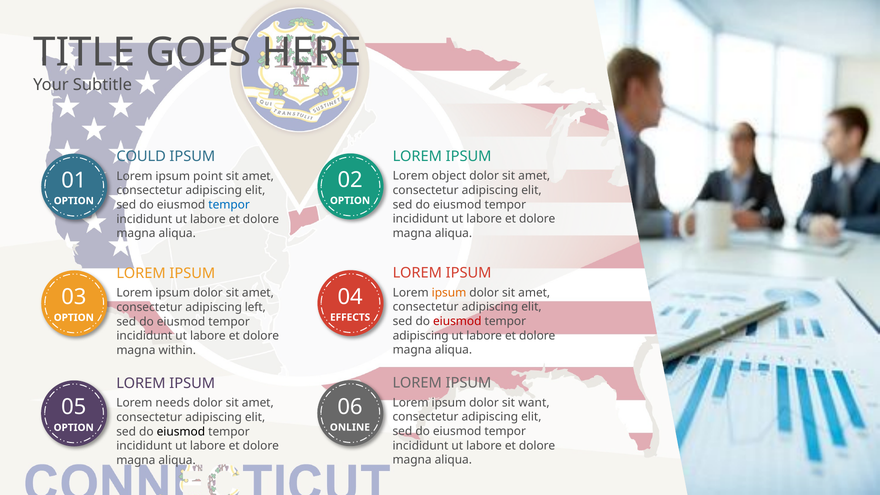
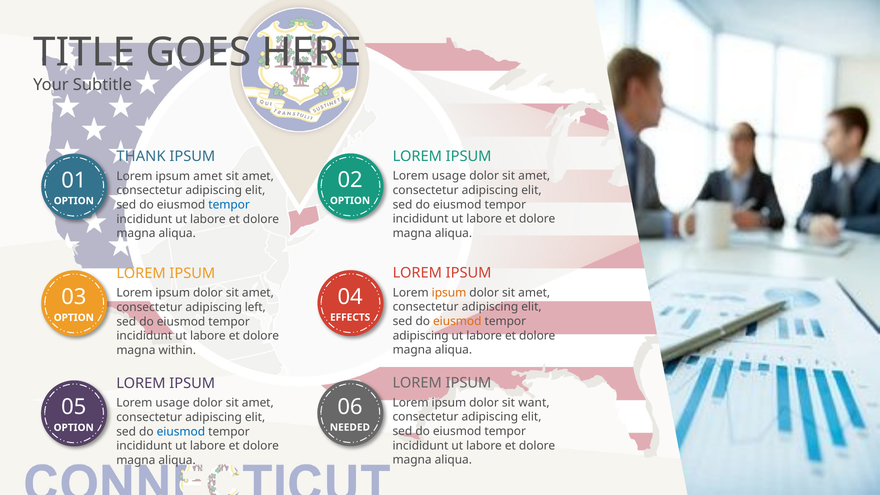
COULD: COULD -> THANK
object at (449, 176): object -> usage
ipsum point: point -> amet
eiusmod at (457, 321) colour: red -> orange
needs at (173, 403): needs -> usage
ONLINE: ONLINE -> NEEDED
eiusmod at (181, 432) colour: black -> blue
